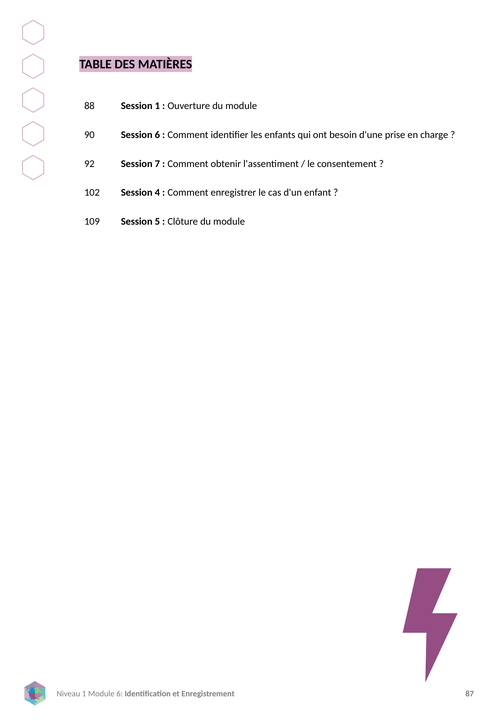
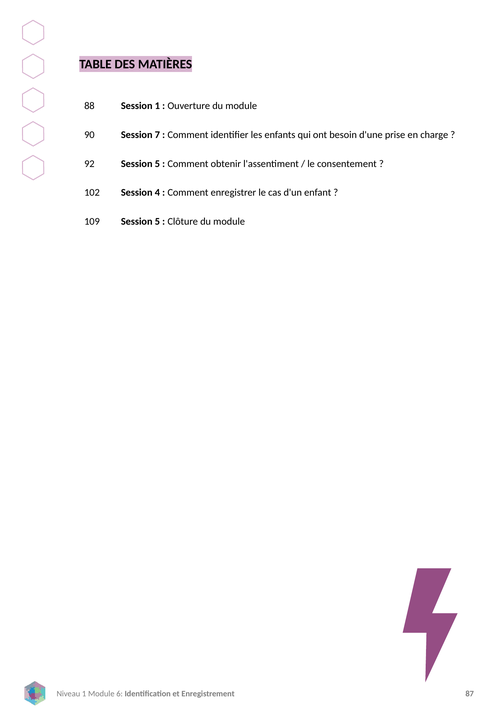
Session 6: 6 -> 7
7 at (157, 163): 7 -> 5
